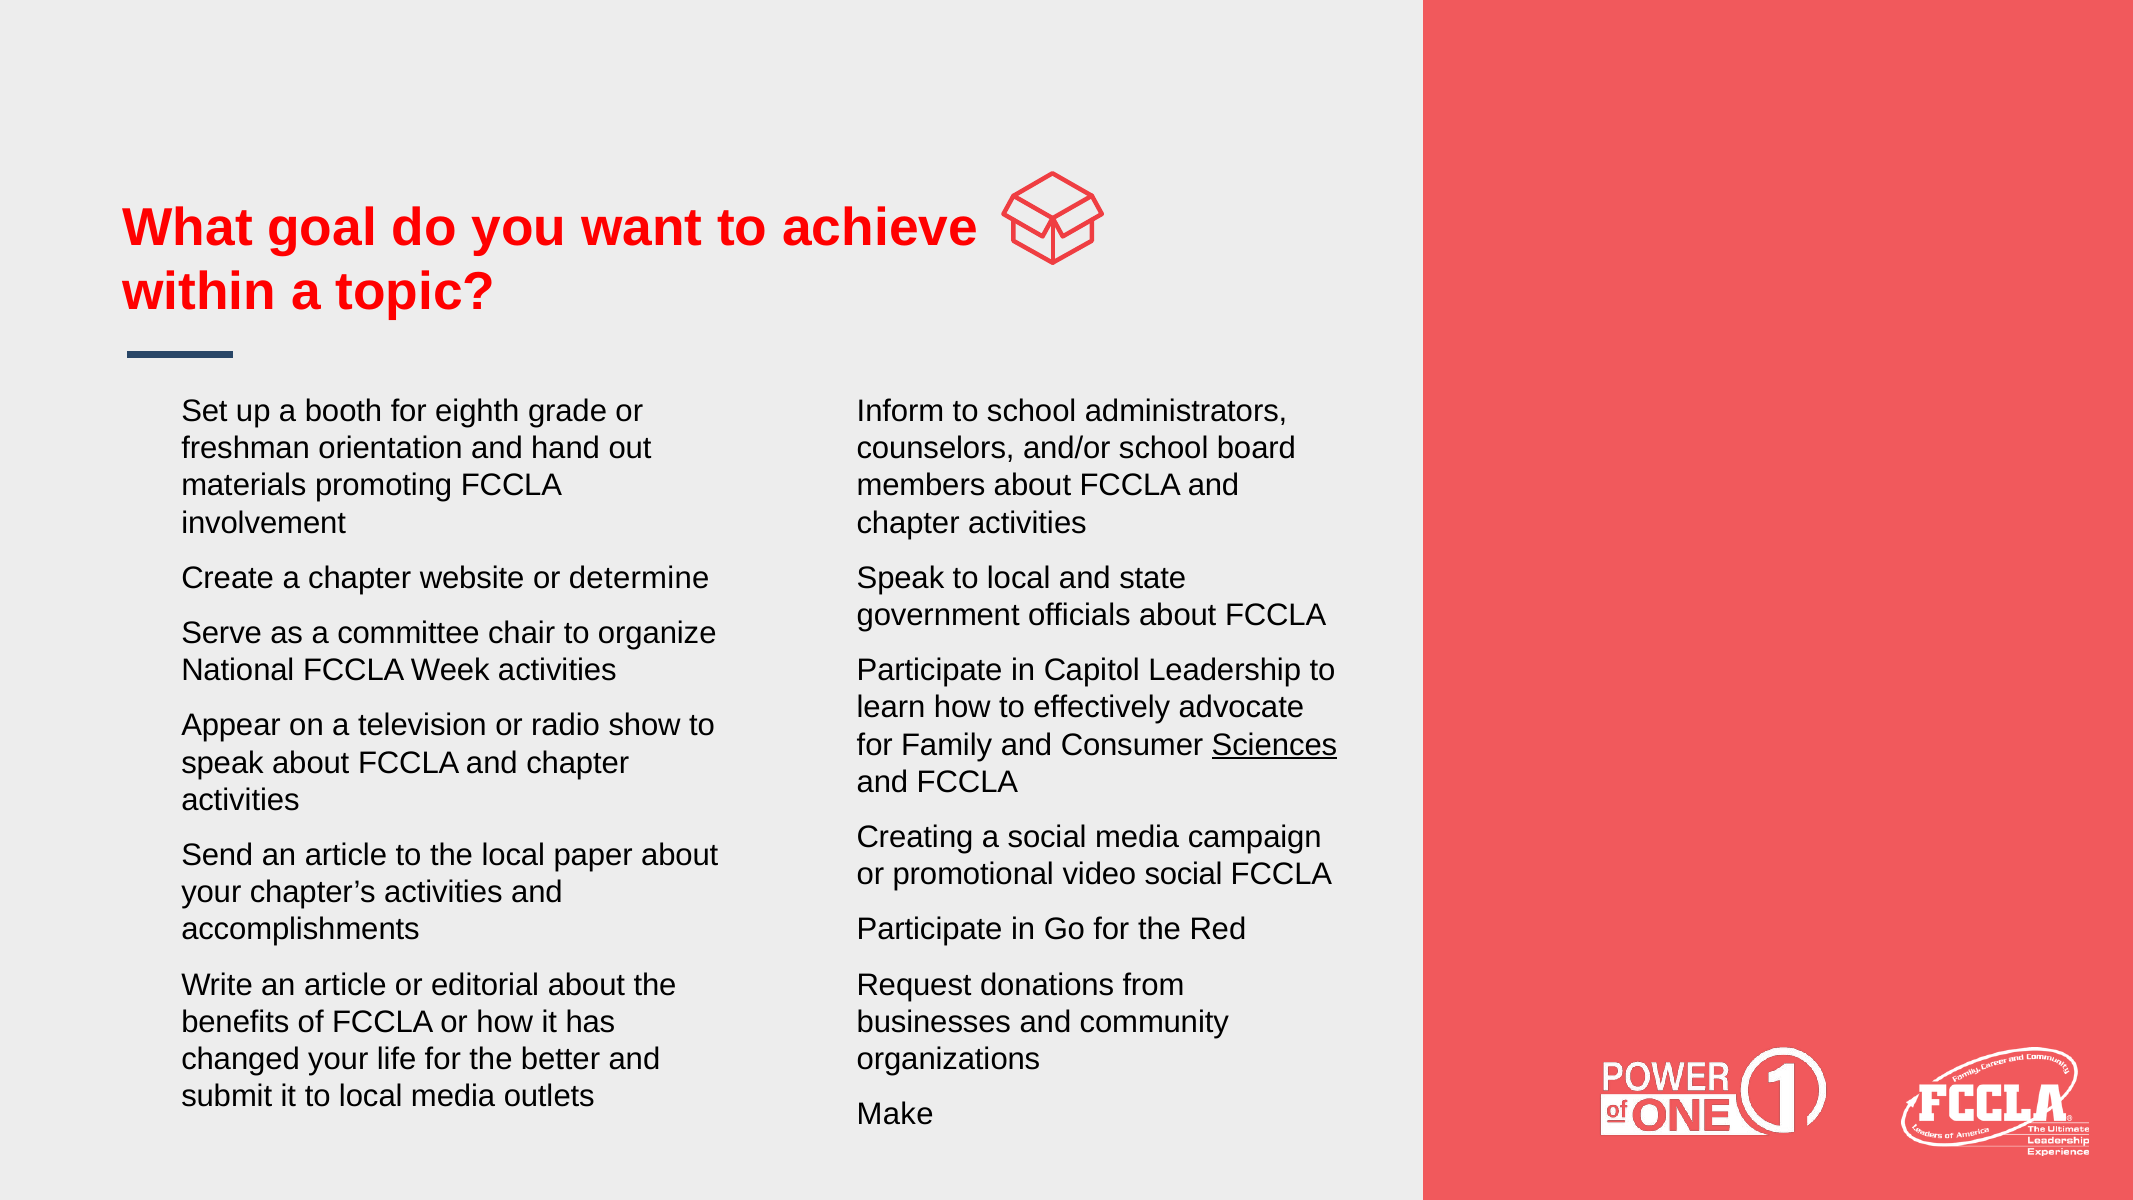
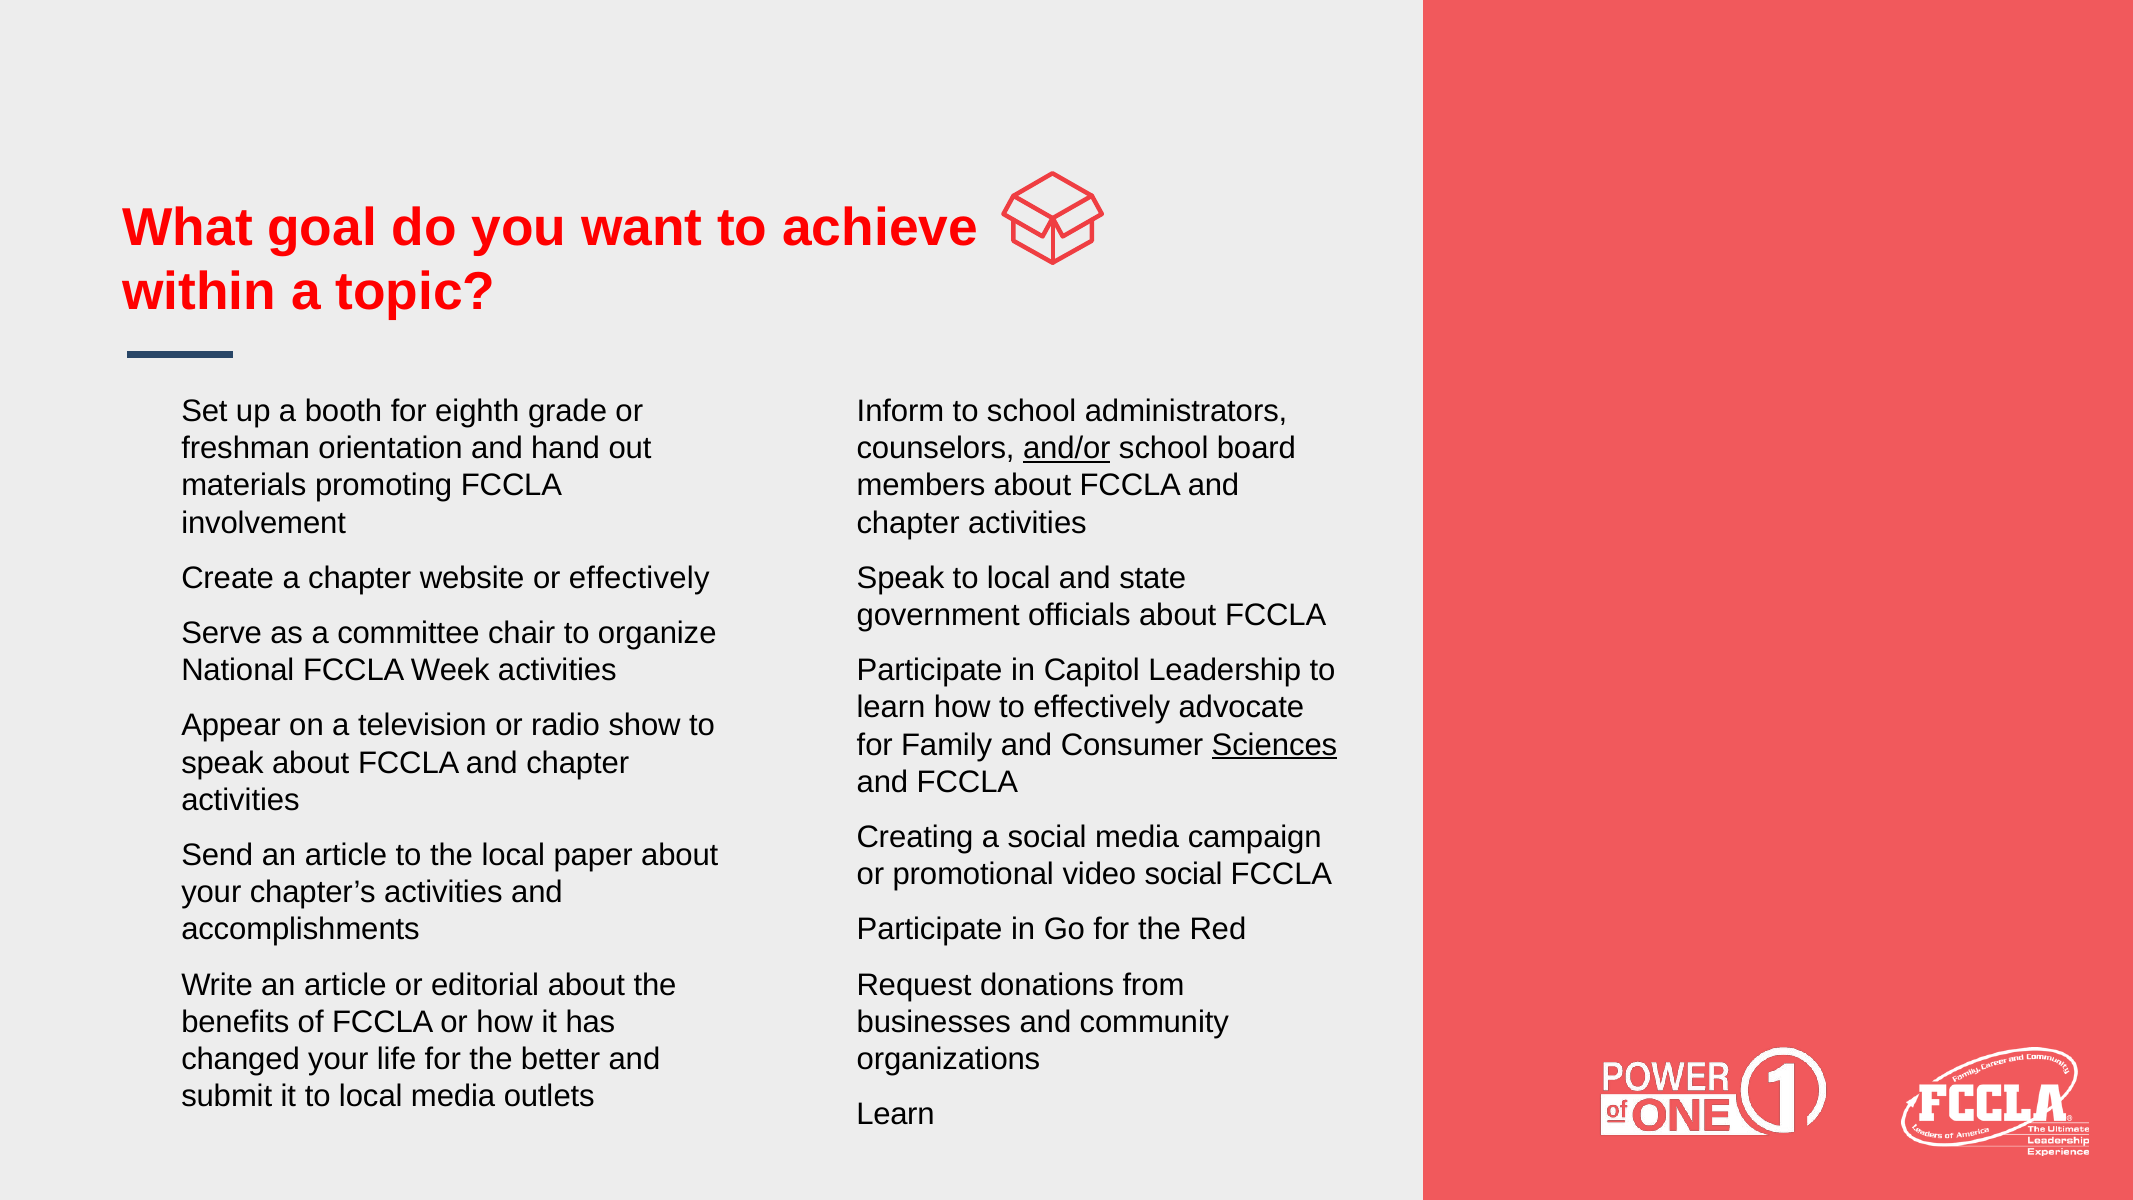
and/or underline: none -> present
or determine: determine -> effectively
Make at (895, 1114): Make -> Learn
